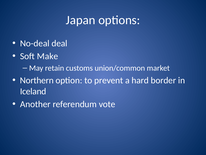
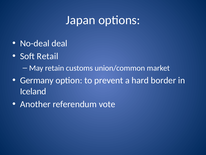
Make: Make -> Retail
Northern: Northern -> Germany
